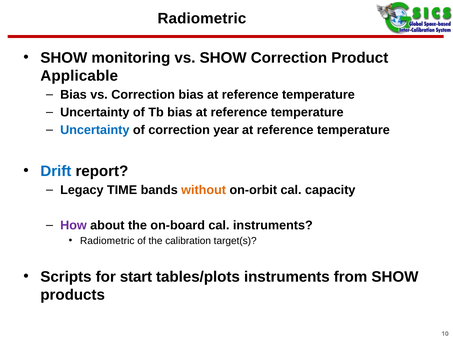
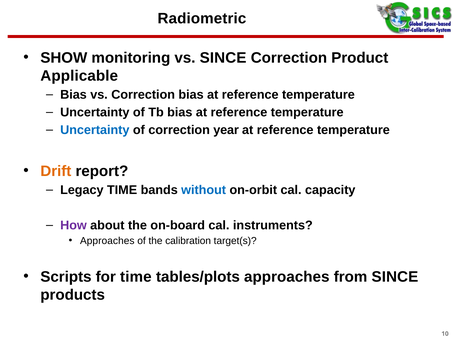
vs SHOW: SHOW -> SINCE
Drift colour: blue -> orange
without colour: orange -> blue
Radiometric at (107, 241): Radiometric -> Approaches
for start: start -> time
tables/plots instruments: instruments -> approaches
from SHOW: SHOW -> SINCE
